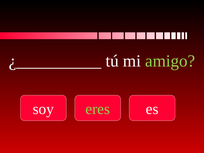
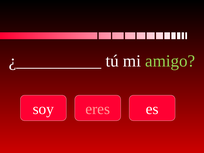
eres colour: light green -> pink
